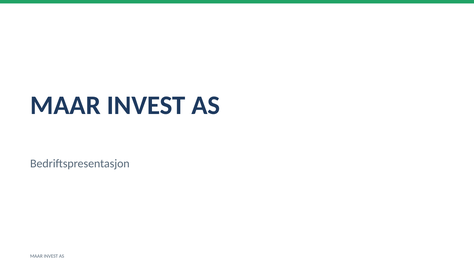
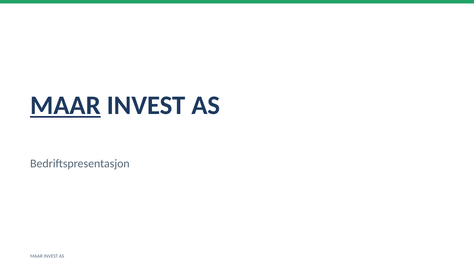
MAAR at (65, 105) underline: none -> present
